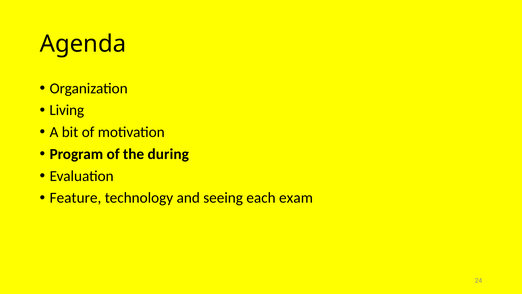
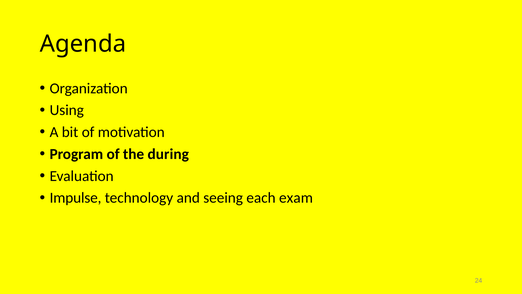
Living: Living -> Using
Feature: Feature -> Impulse
